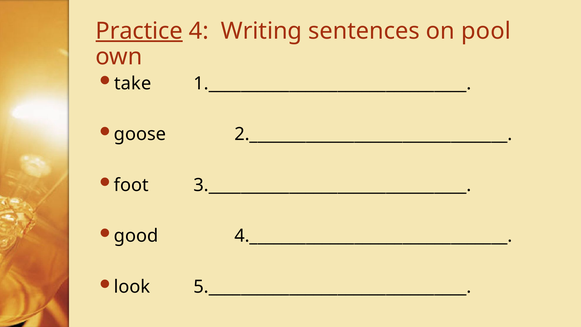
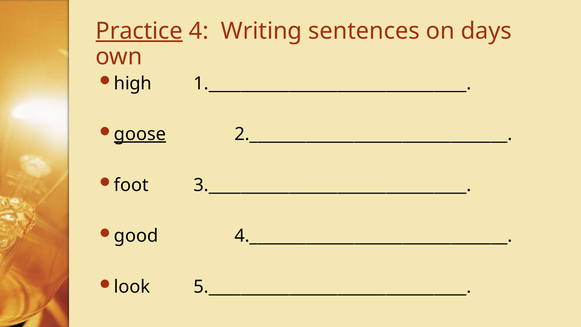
pool: pool -> days
take: take -> high
goose underline: none -> present
